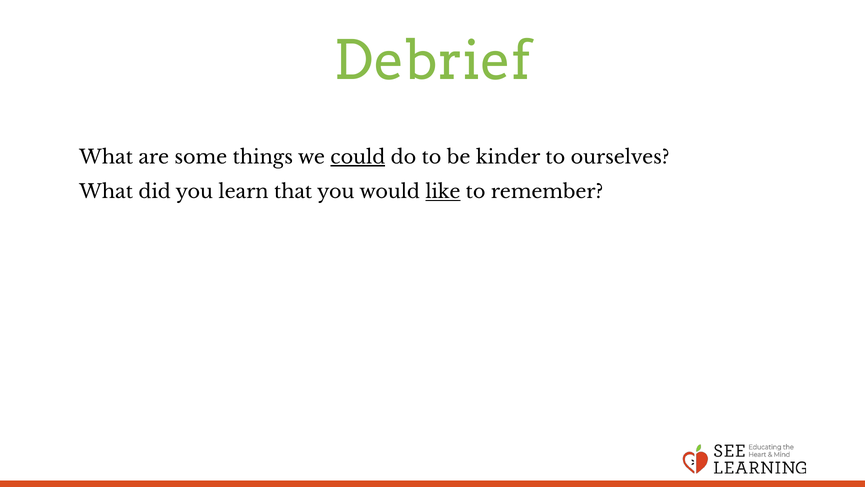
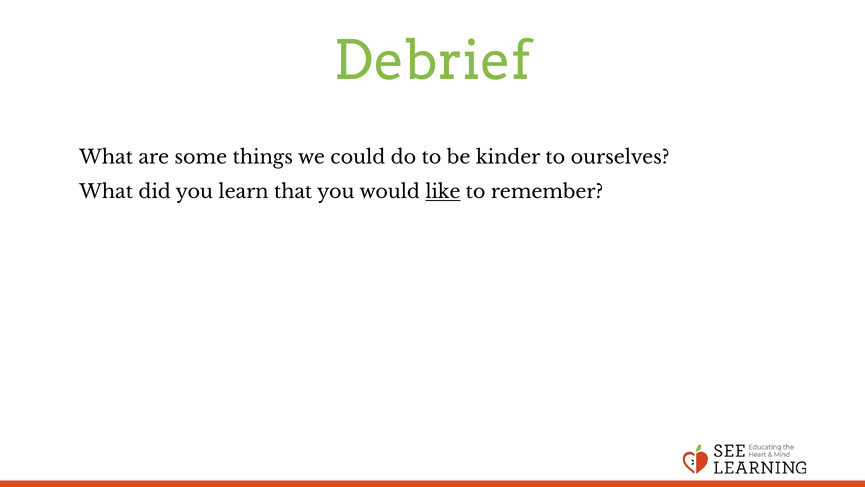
could underline: present -> none
